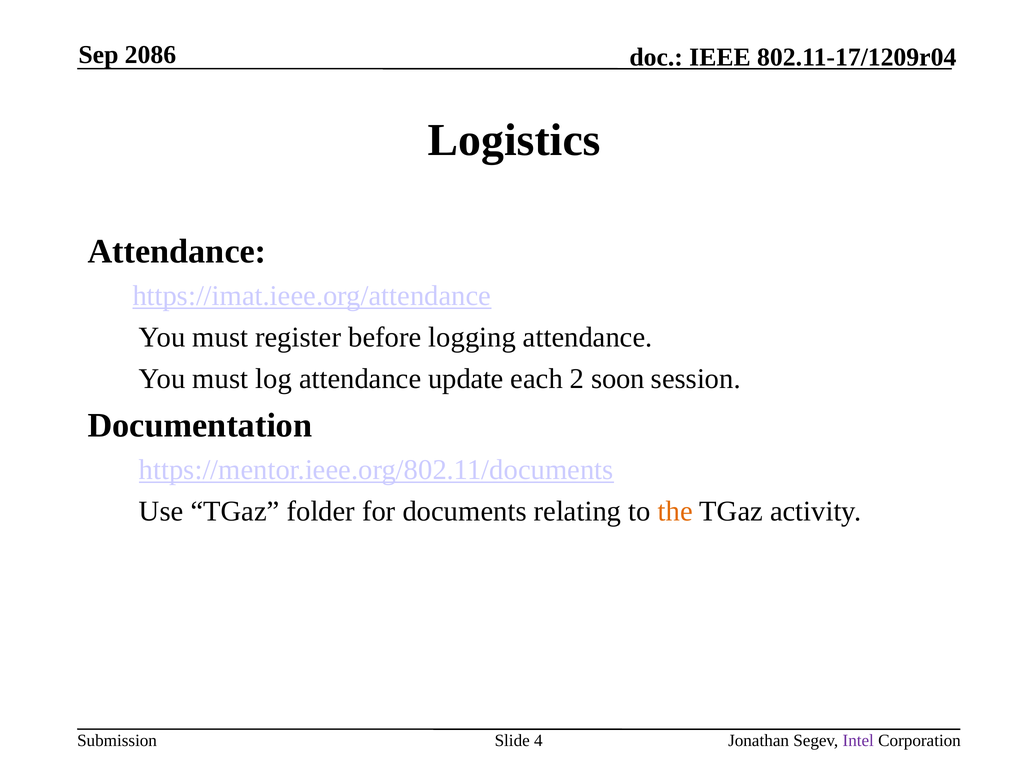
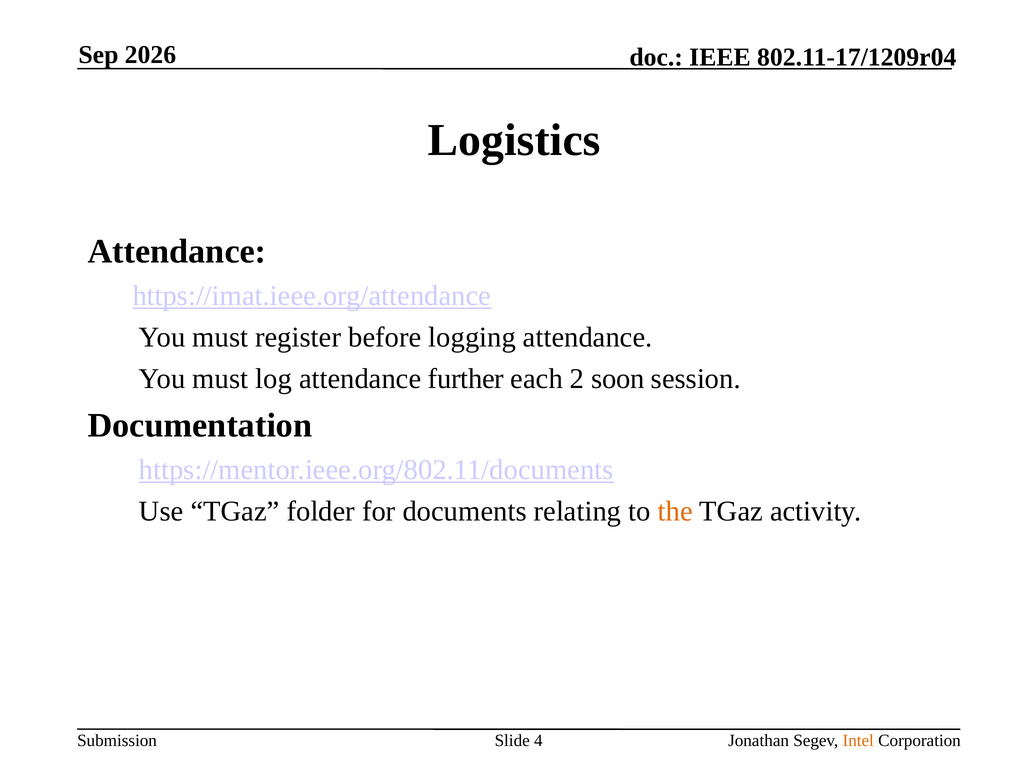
2086: 2086 -> 2026
update: update -> further
Intel colour: purple -> orange
